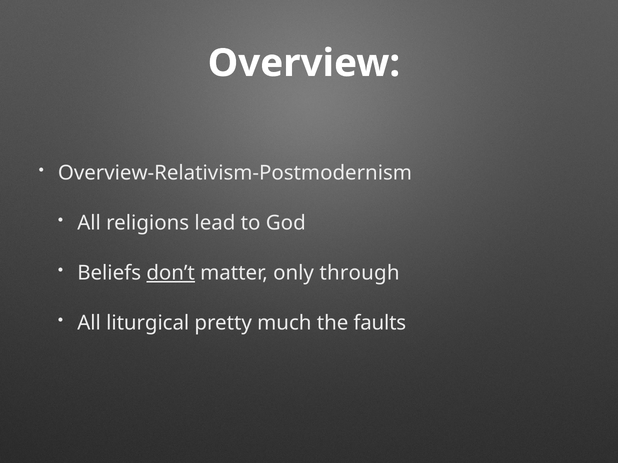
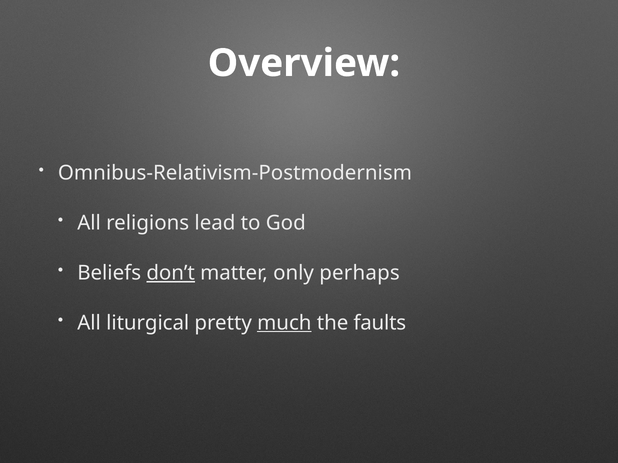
Overview-Relativism-Postmodernism: Overview-Relativism-Postmodernism -> Omnibus-Relativism-Postmodernism
through: through -> perhaps
much underline: none -> present
